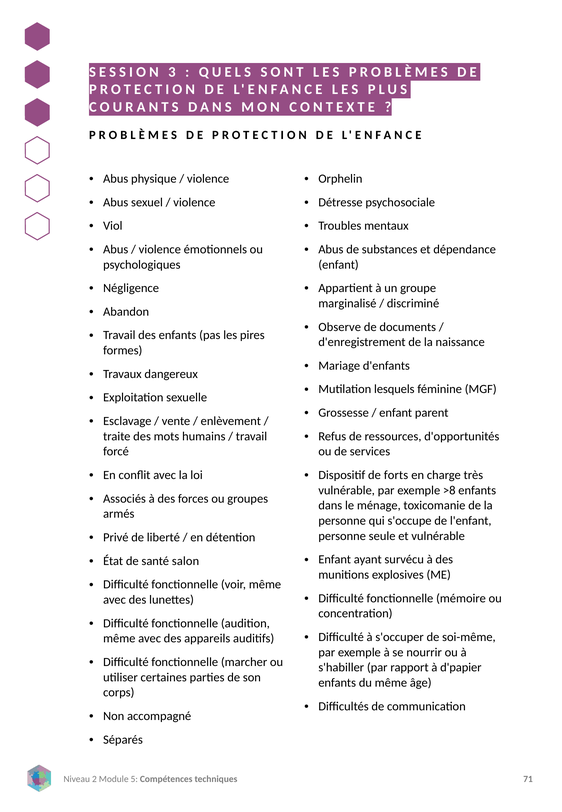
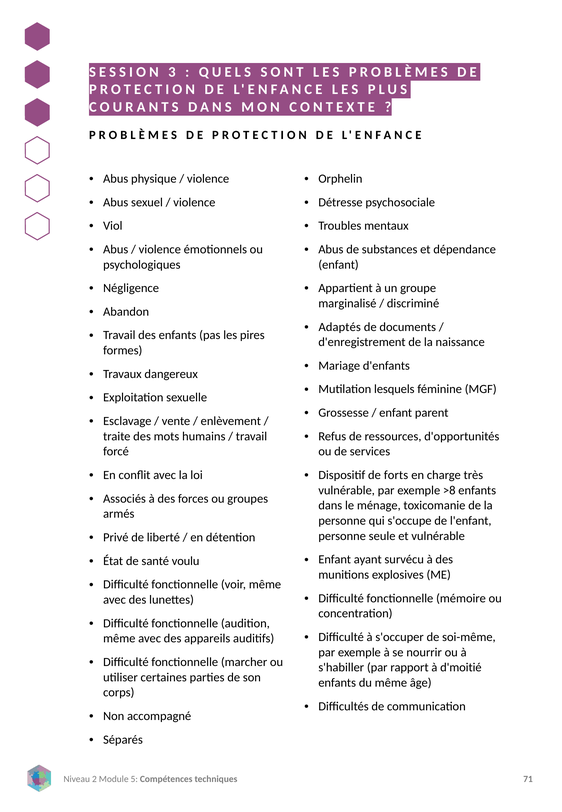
Observe: Observe -> Adaptés
salon: salon -> voulu
d'papier: d'papier -> d'moitié
